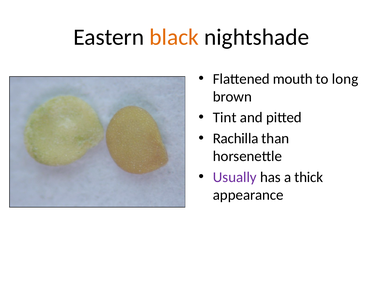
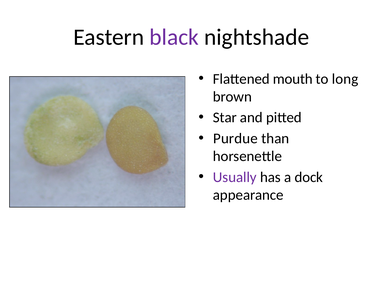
black colour: orange -> purple
Tint: Tint -> Star
Rachilla: Rachilla -> Purdue
thick: thick -> dock
